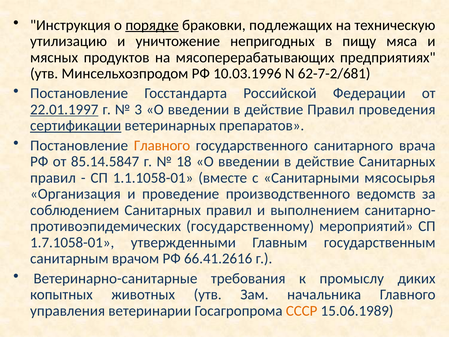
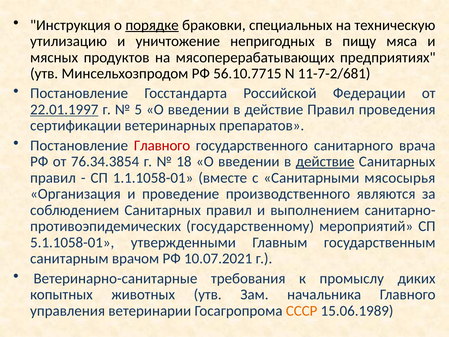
подлежащих: подлежащих -> специальных
10.03.1996: 10.03.1996 -> 56.10.7715
62-7-2/681: 62-7-2/681 -> 11-7-2/681
3: 3 -> 5
сертификации underline: present -> none
Главного at (162, 145) colour: orange -> red
85.14.5847: 85.14.5847 -> 76.34.3854
действие at (325, 162) underline: none -> present
ведомств: ведомств -> являются
1.7.1058-01: 1.7.1058-01 -> 5.1.1058-01
66.41.2616: 66.41.2616 -> 10.07.2021
